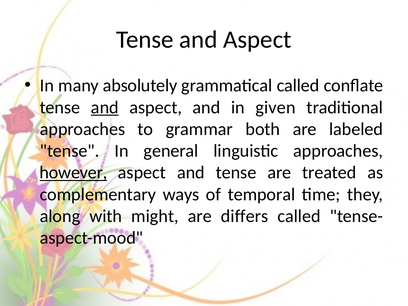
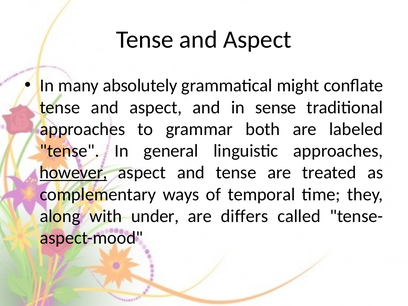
grammatical called: called -> might
and at (105, 107) underline: present -> none
given: given -> sense
might: might -> under
